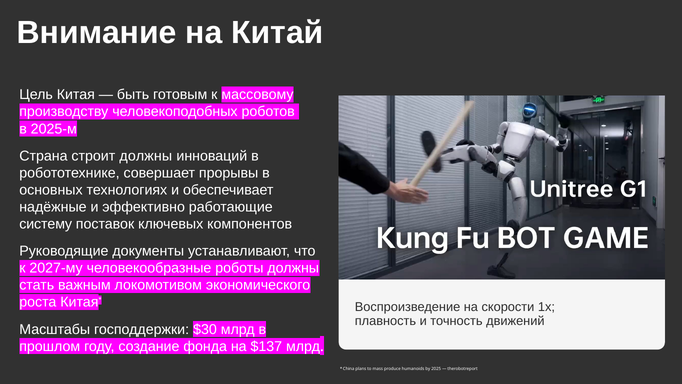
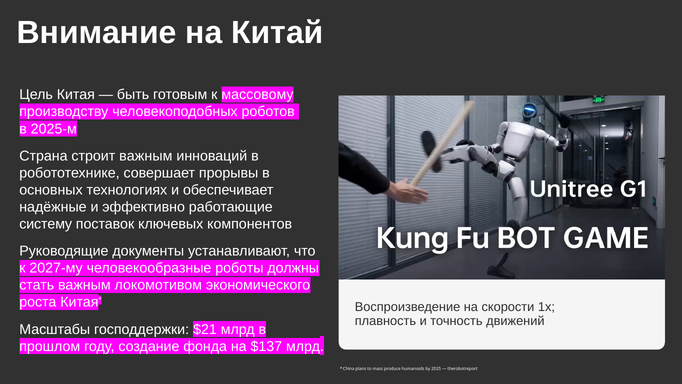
строит должны: должны -> важным
$30: $30 -> $21
